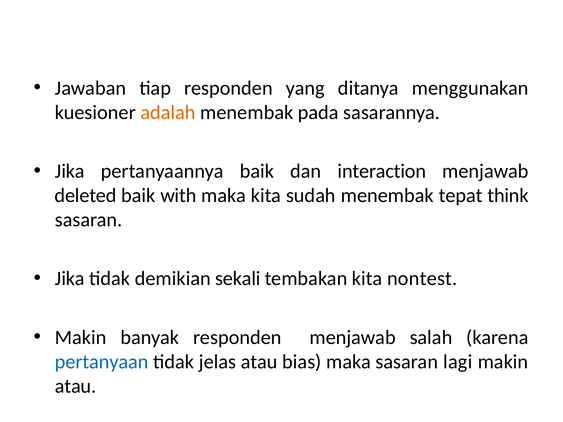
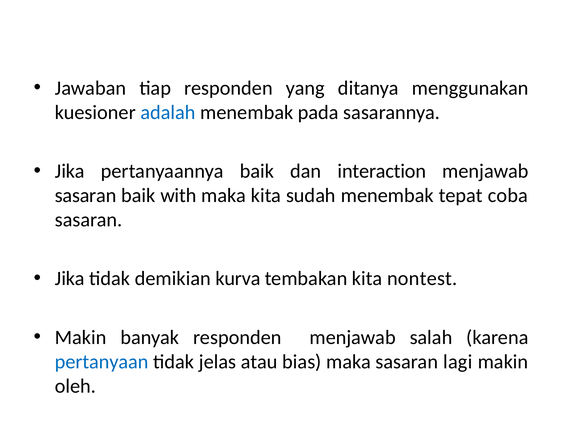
adalah colour: orange -> blue
deleted at (86, 196): deleted -> sasaran
think: think -> coba
sekali: sekali -> kurva
atau at (76, 386): atau -> oleh
